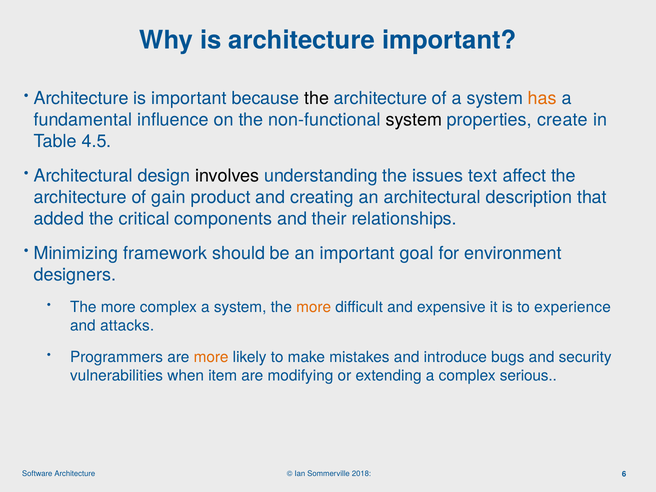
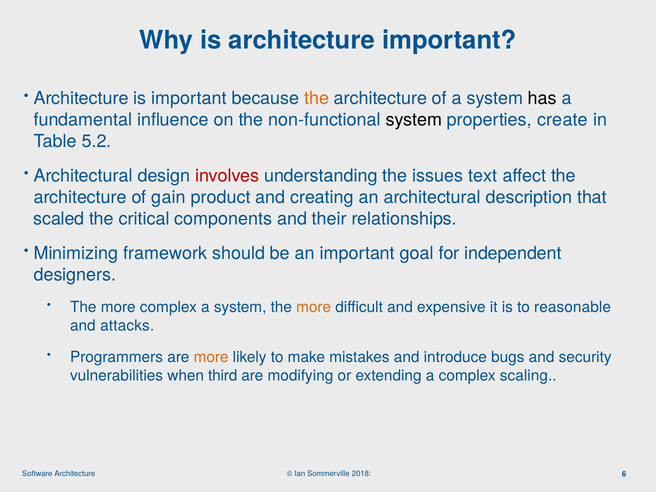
the at (317, 98) colour: black -> orange
has colour: orange -> black
4.5: 4.5 -> 5.2
involves colour: black -> red
added: added -> scaled
environment: environment -> independent
experience: experience -> reasonable
item: item -> third
serious: serious -> scaling
